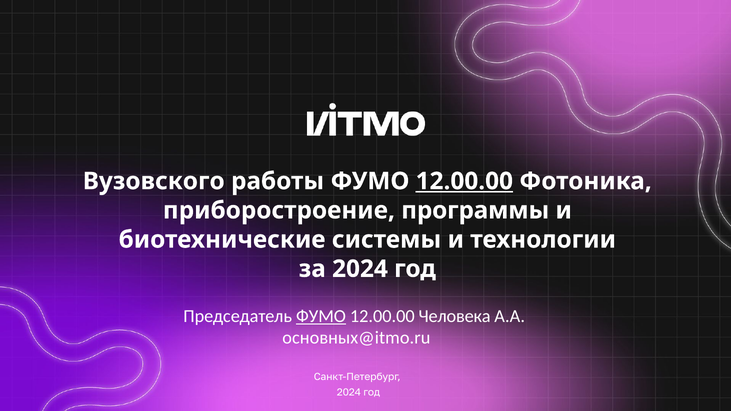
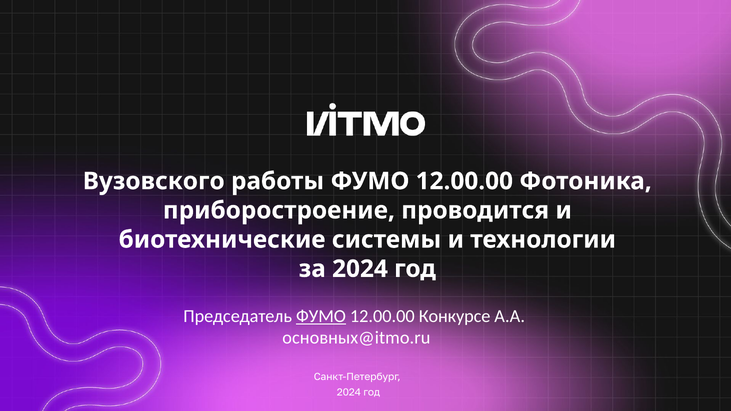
12.00.00 at (464, 181) underline: present -> none
программы: программы -> проводится
Человека: Человека -> Конкурсе
